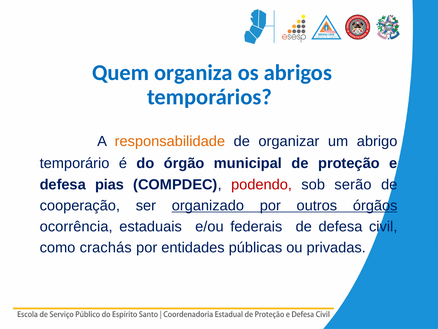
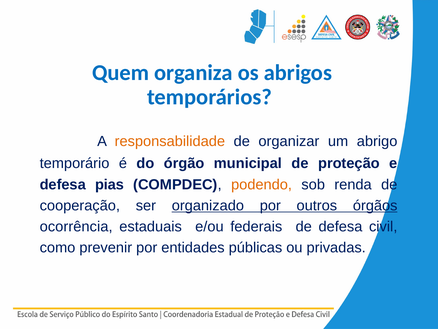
podendo colour: red -> orange
serão: serão -> renda
crachás: crachás -> prevenir
